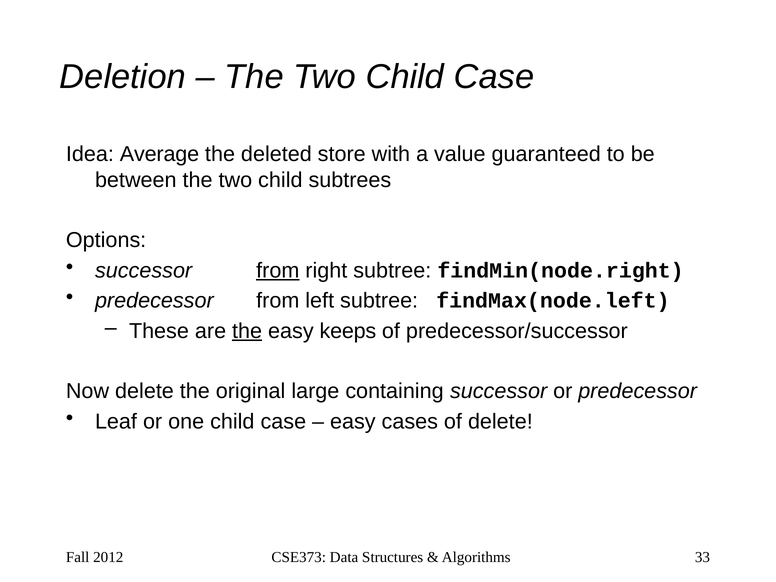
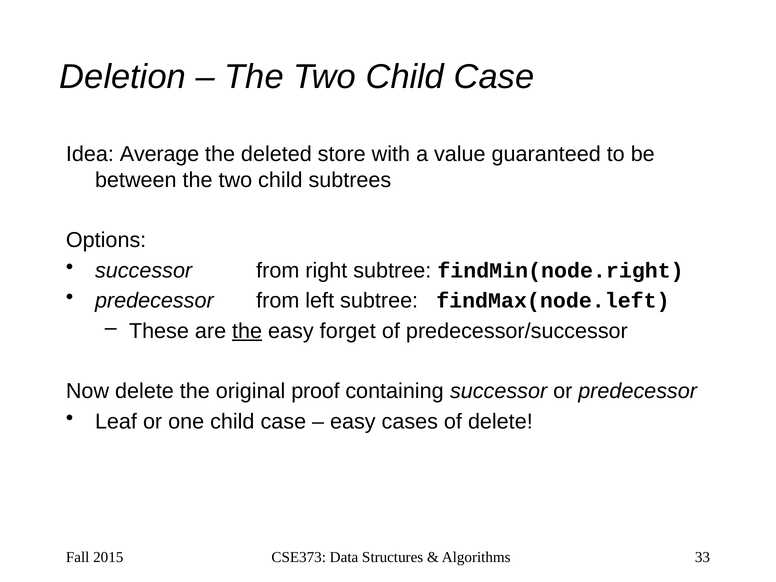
from at (278, 271) underline: present -> none
keeps: keeps -> forget
large: large -> proof
2012: 2012 -> 2015
